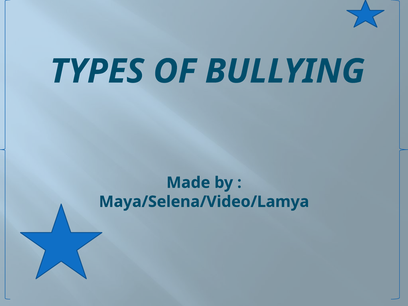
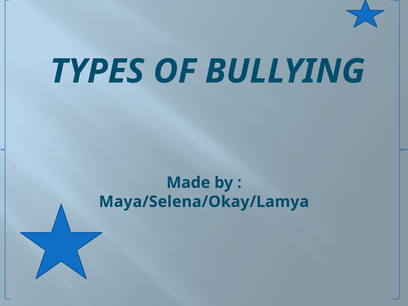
Maya/Selena/Video/Lamya: Maya/Selena/Video/Lamya -> Maya/Selena/Okay/Lamya
